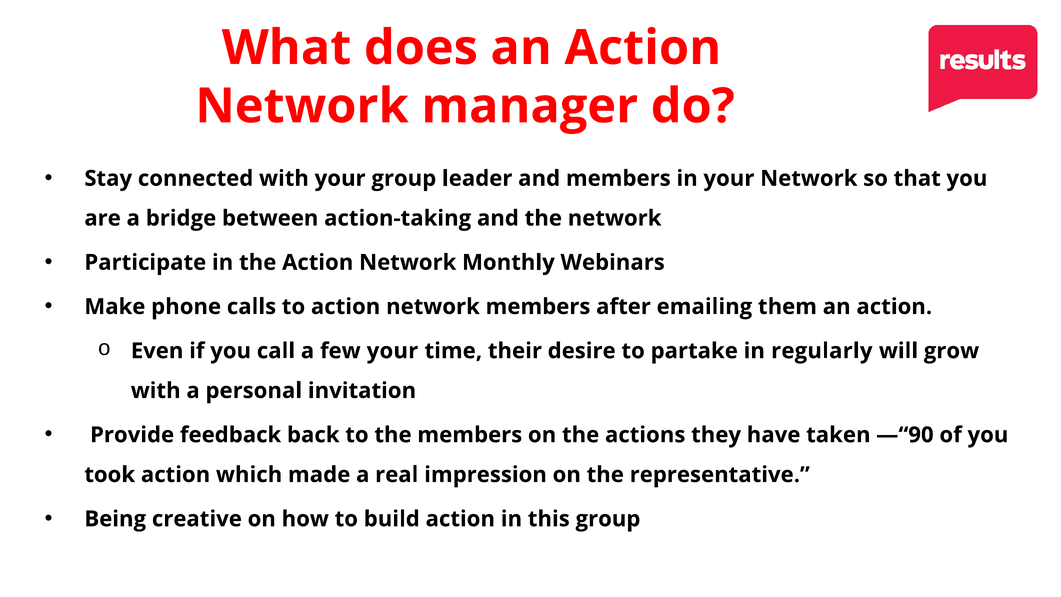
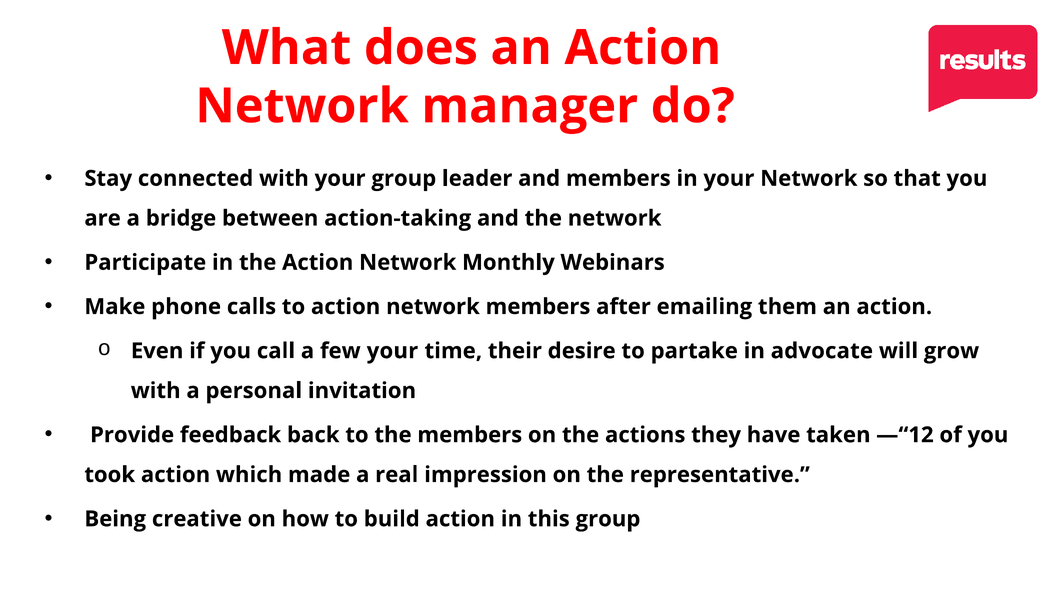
regularly: regularly -> advocate
—“90: —“90 -> —“12
